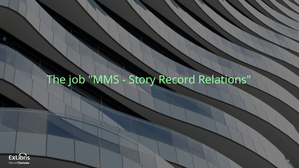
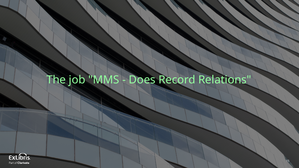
Story: Story -> Does
